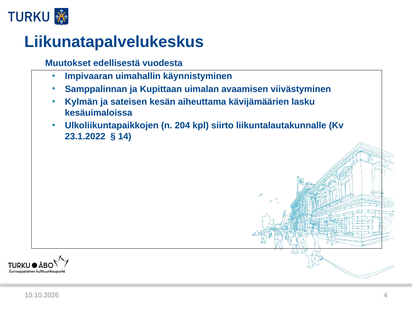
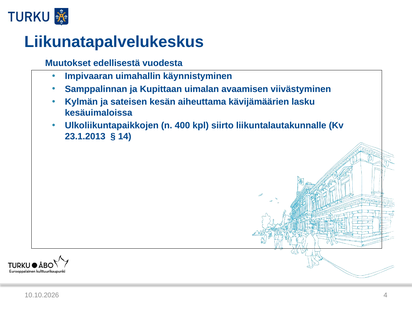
204: 204 -> 400
23.1.2022: 23.1.2022 -> 23.1.2013
